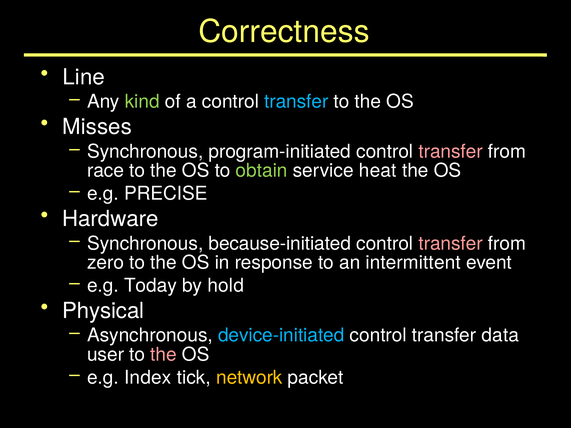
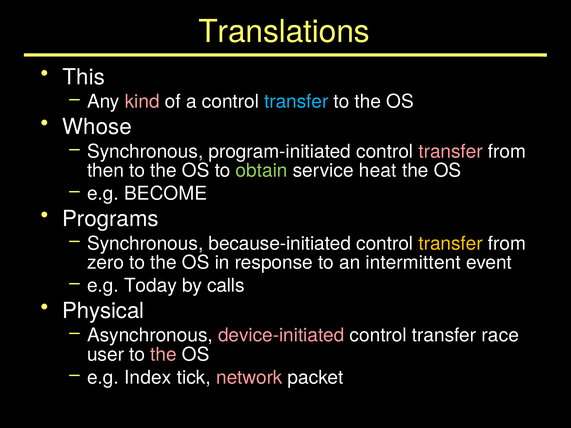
Correctness: Correctness -> Translations
Line: Line -> This
kind colour: light green -> pink
Misses: Misses -> Whose
race: race -> then
PRECISE: PRECISE -> BECOME
Hardware: Hardware -> Programs
transfer at (451, 244) colour: pink -> yellow
hold: hold -> calls
device-initiated colour: light blue -> pink
data: data -> race
network colour: yellow -> pink
